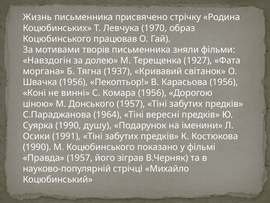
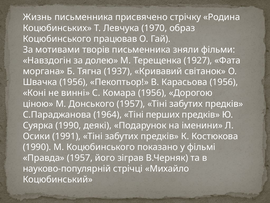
вересні: вересні -> перших
душу: душу -> деякі
